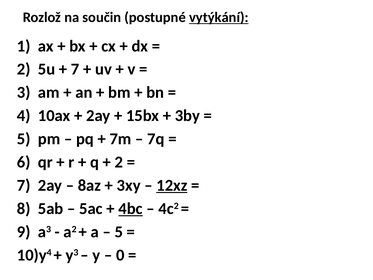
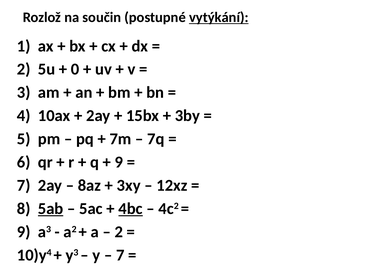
7 at (75, 69): 7 -> 0
2 at (119, 162): 2 -> 9
12xz underline: present -> none
5ab underline: none -> present
5 at (119, 232): 5 -> 2
0 at (120, 255): 0 -> 7
